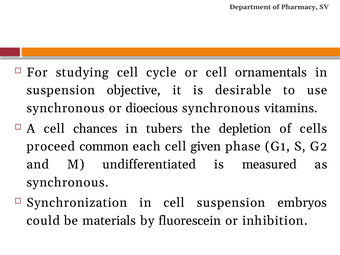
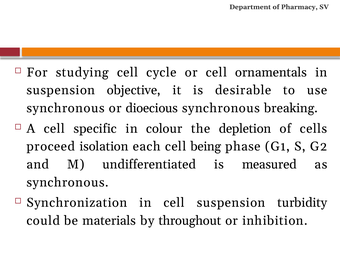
vitamins: vitamins -> breaking
chances: chances -> specific
tubers: tubers -> colour
common: common -> isolation
given: given -> being
embryos: embryos -> turbidity
fluorescein: fluorescein -> throughout
